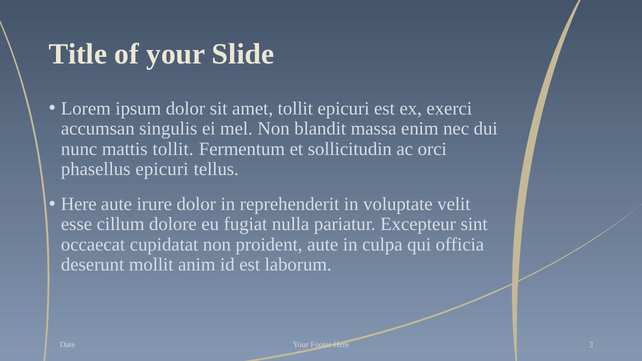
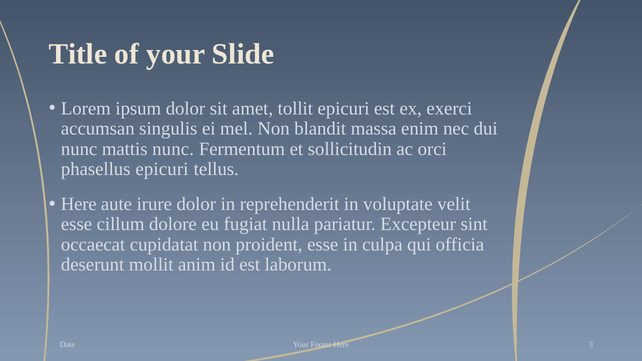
mattis tollit: tollit -> nunc
proident aute: aute -> esse
